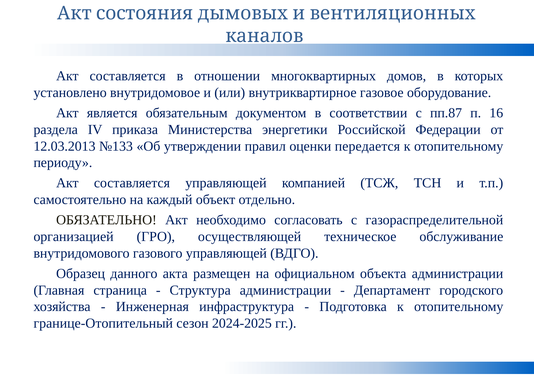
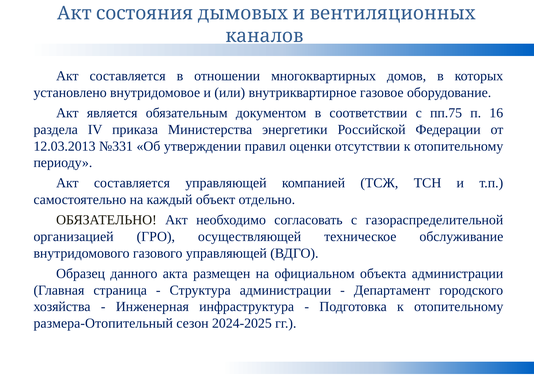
пп.87: пп.87 -> пп.75
№133: №133 -> №331
передается: передается -> отсутствии
границе-Отопительный: границе-Отопительный -> размера-Отопительный
